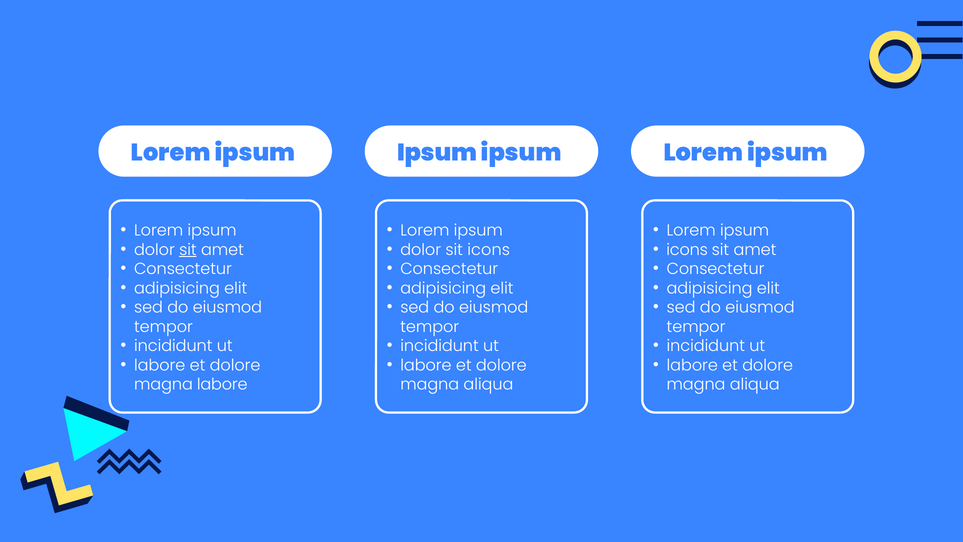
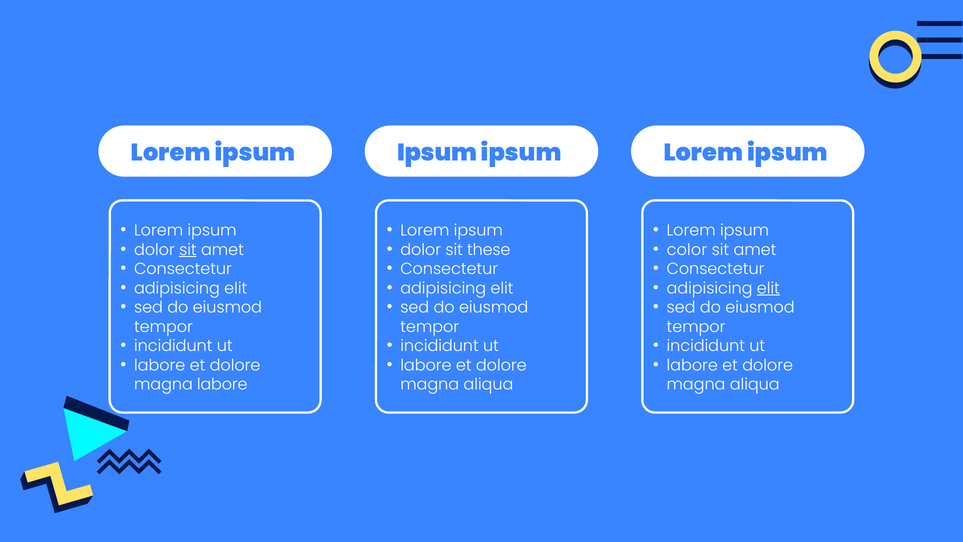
sit icons: icons -> these
icons at (687, 250): icons -> color
elit at (768, 288) underline: none -> present
